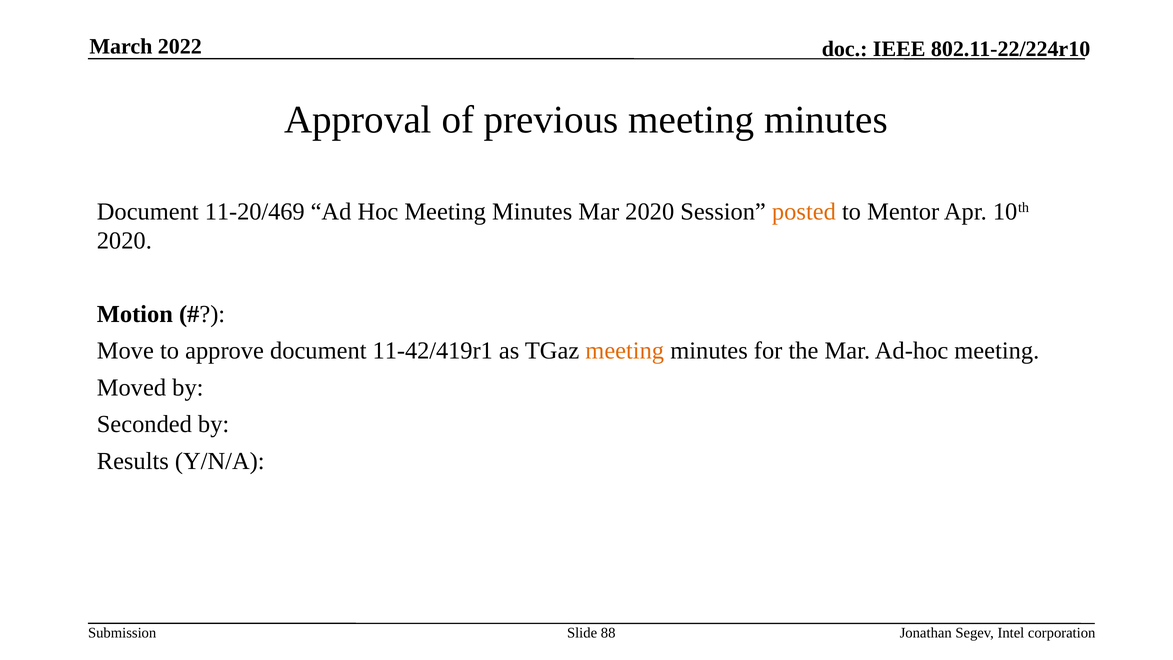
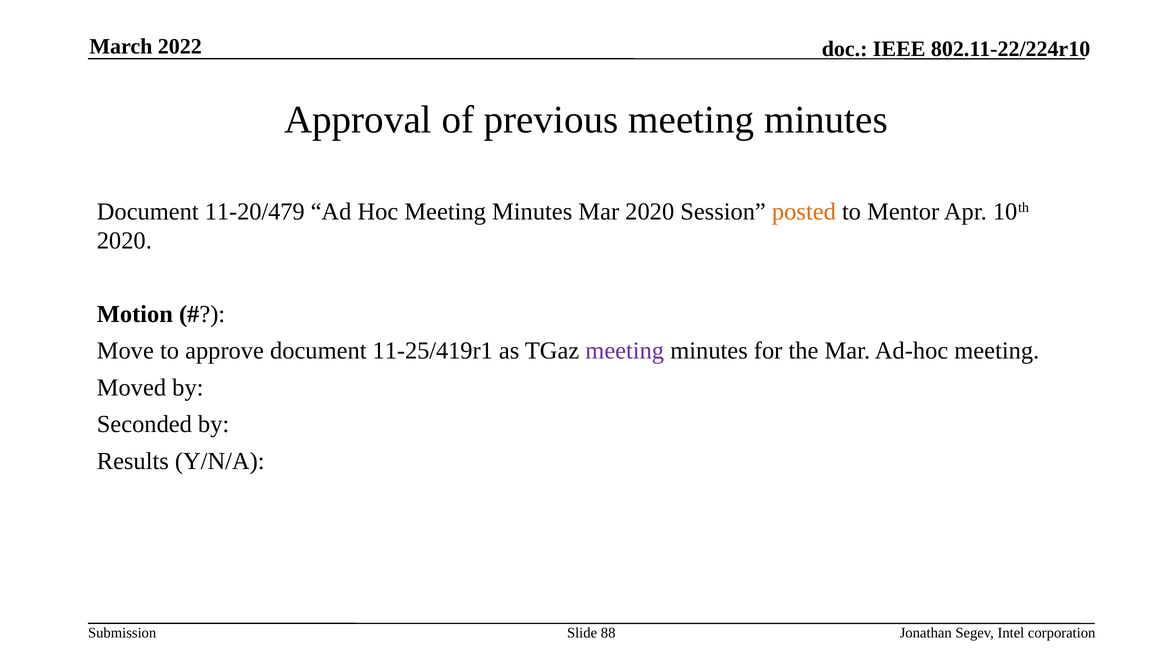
11-20/469: 11-20/469 -> 11-20/479
11-42/419r1: 11-42/419r1 -> 11-25/419r1
meeting at (625, 351) colour: orange -> purple
